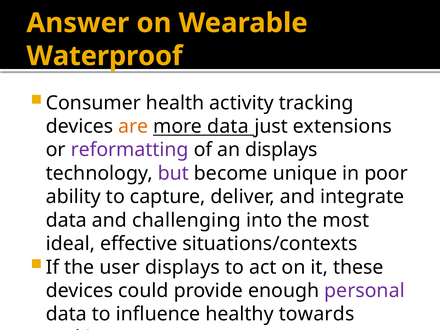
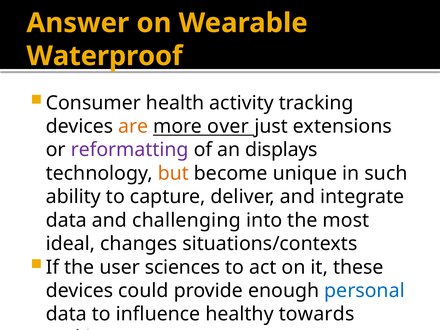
more data: data -> over
but colour: purple -> orange
poor: poor -> such
effective: effective -> changes
user displays: displays -> sciences
personal colour: purple -> blue
